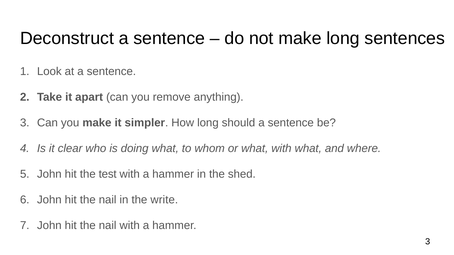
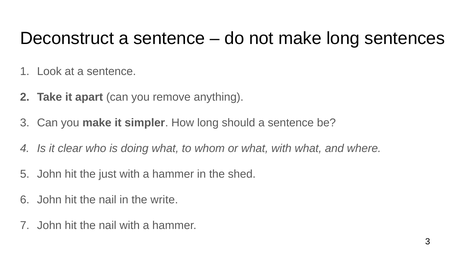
test: test -> just
